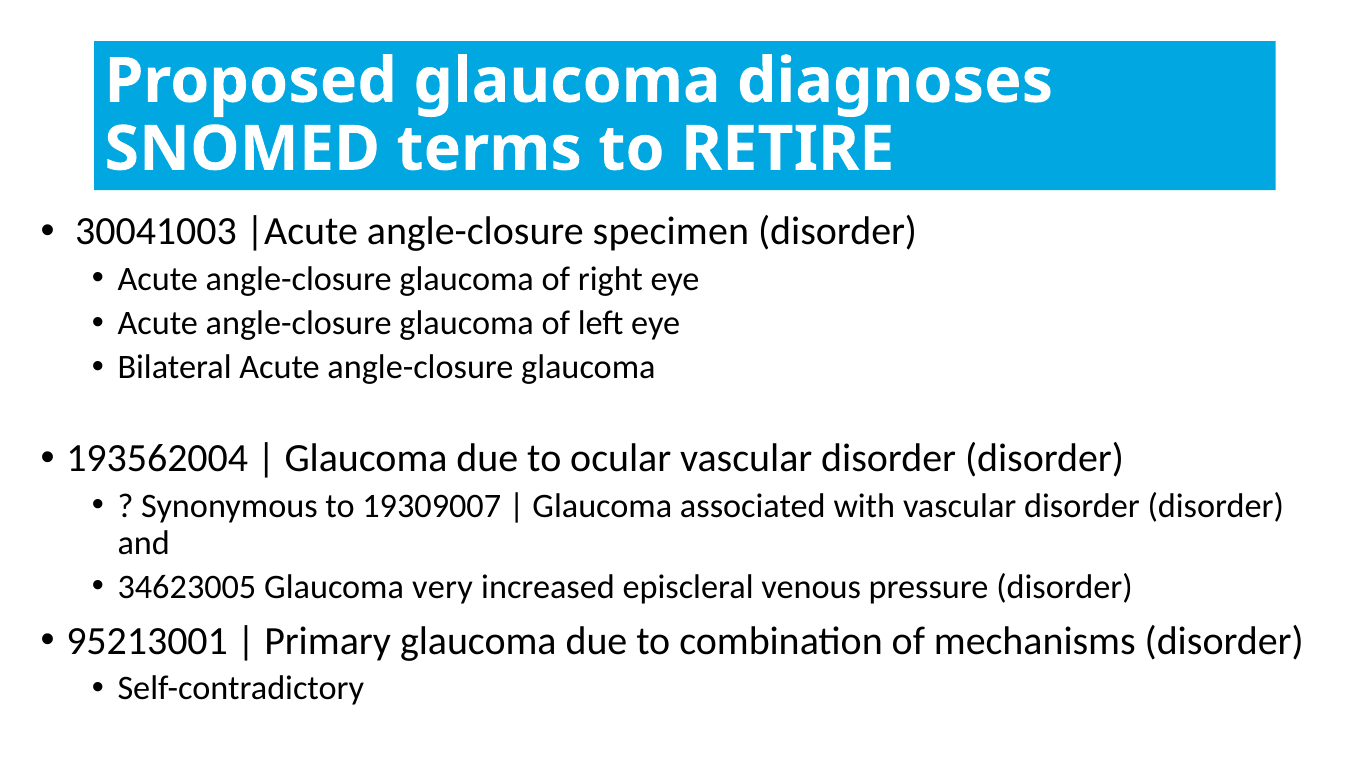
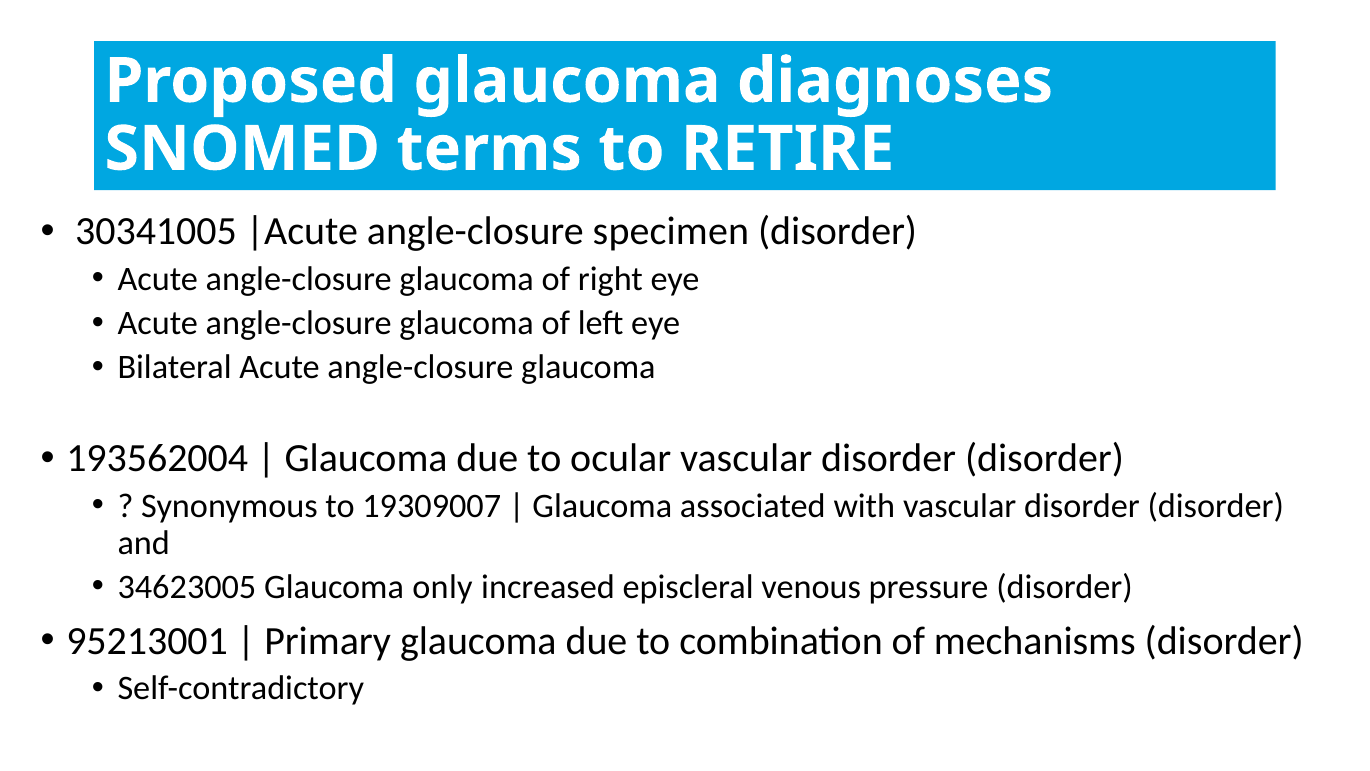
30041003: 30041003 -> 30341005
very: very -> only
